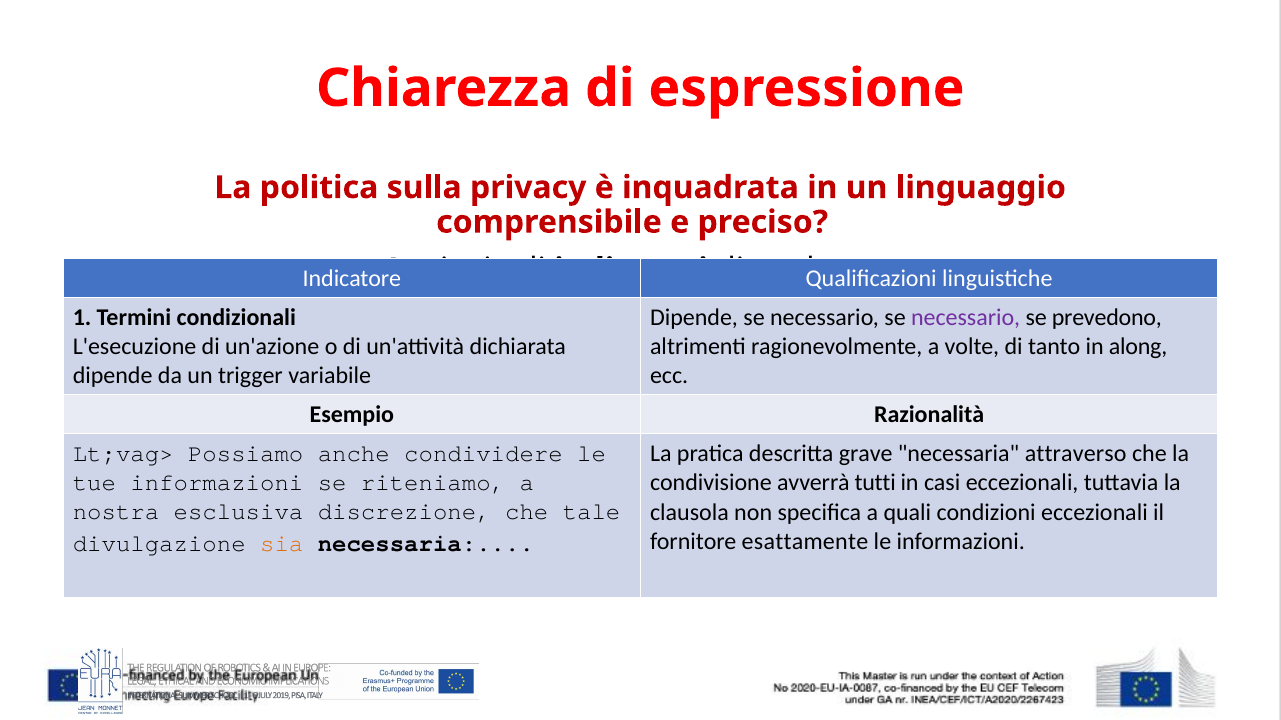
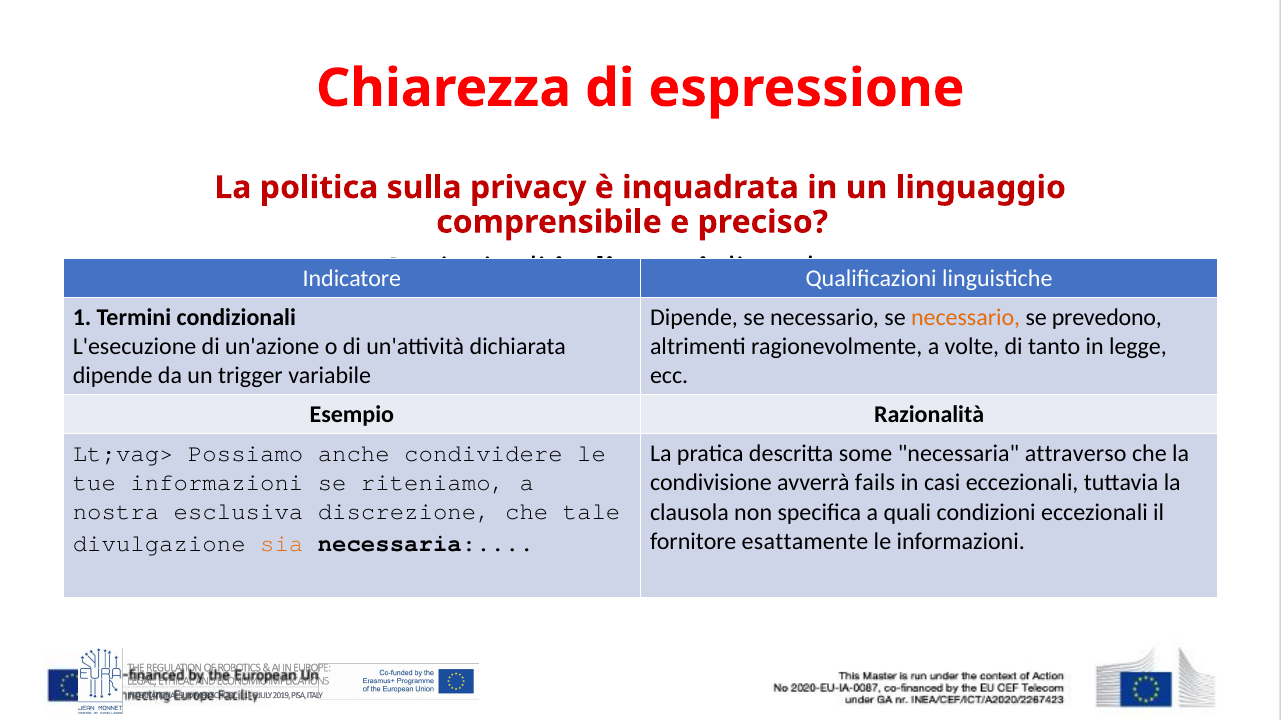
necessario at (966, 317) colour: purple -> orange
along: along -> legge
grave: grave -> some
tutti: tutti -> fails
